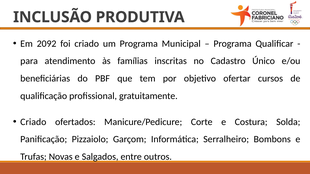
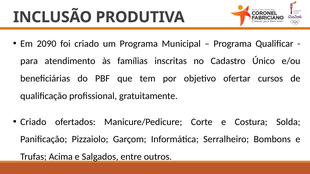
2092: 2092 -> 2090
Novas: Novas -> Acima
